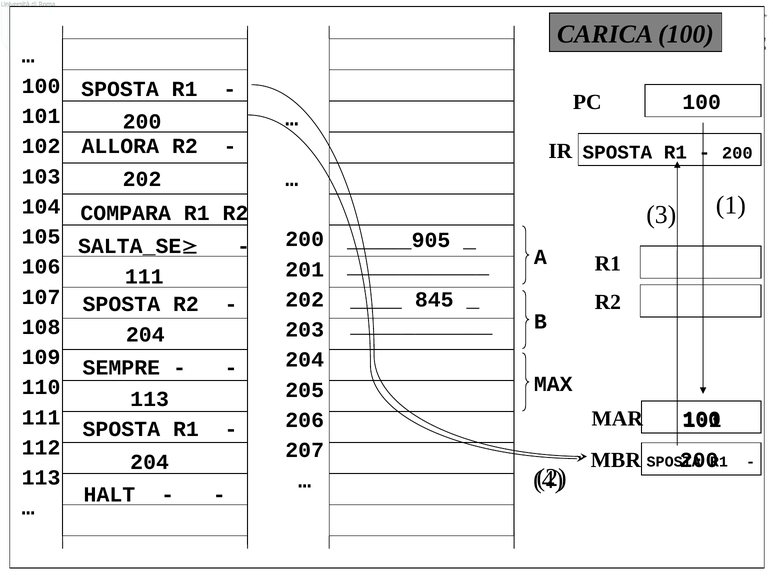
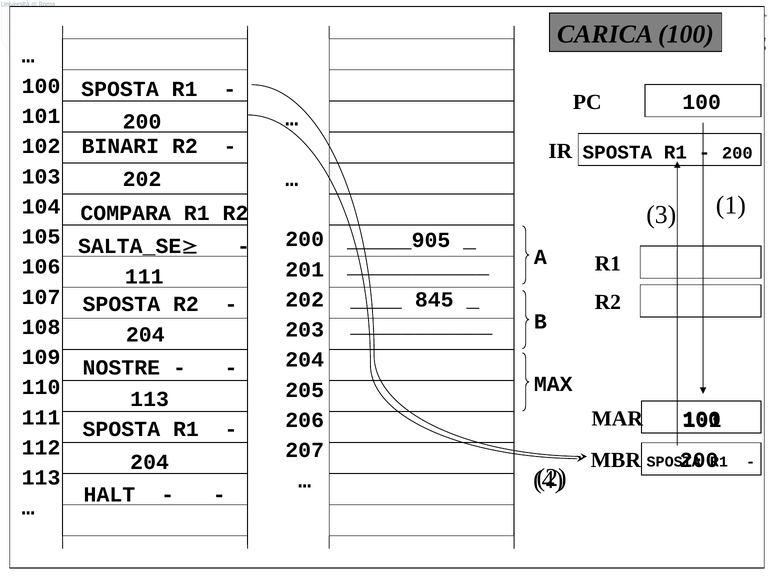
ALLORA: ALLORA -> BINARI
SEMPRE: SEMPRE -> NOSTRE
